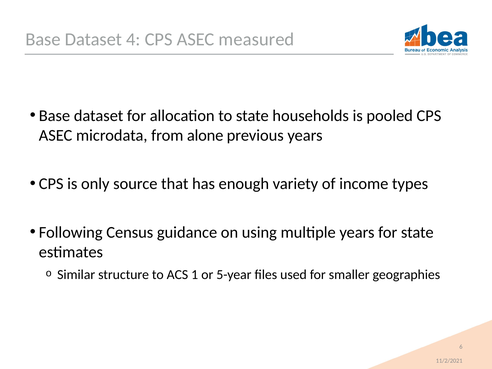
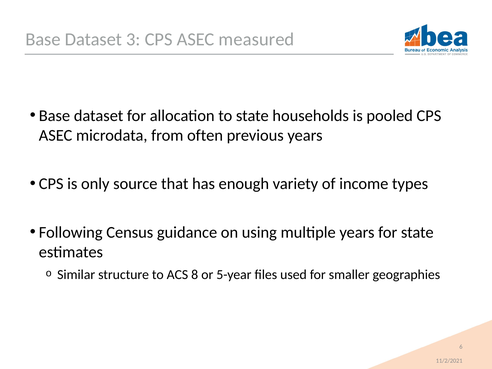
4: 4 -> 3
alone: alone -> often
1: 1 -> 8
